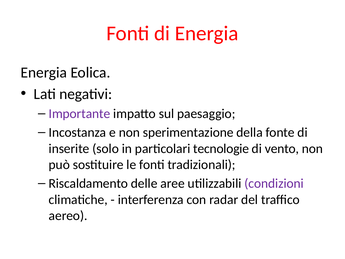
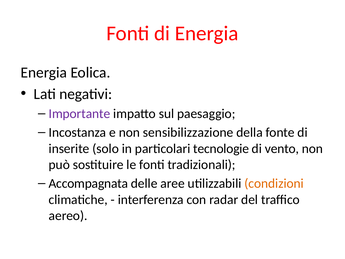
sperimentazione: sperimentazione -> sensibilizzazione
Riscaldamento: Riscaldamento -> Accompagnata
condizioni colour: purple -> orange
